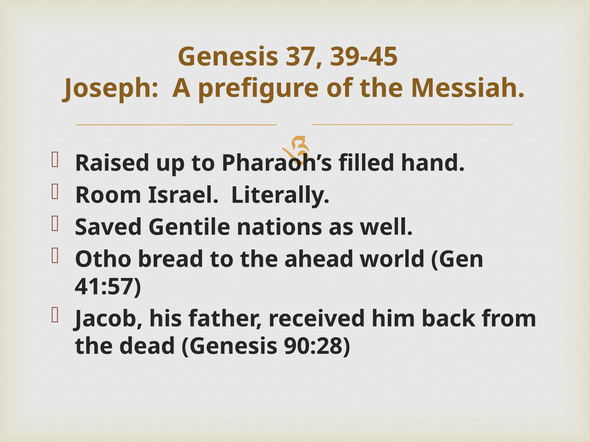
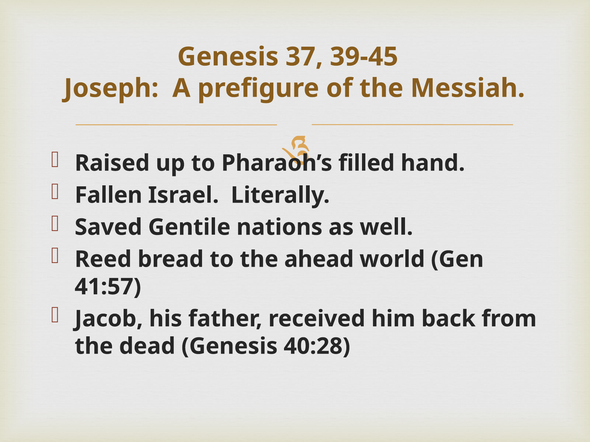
Room: Room -> Fallen
Otho: Otho -> Reed
90:28: 90:28 -> 40:28
